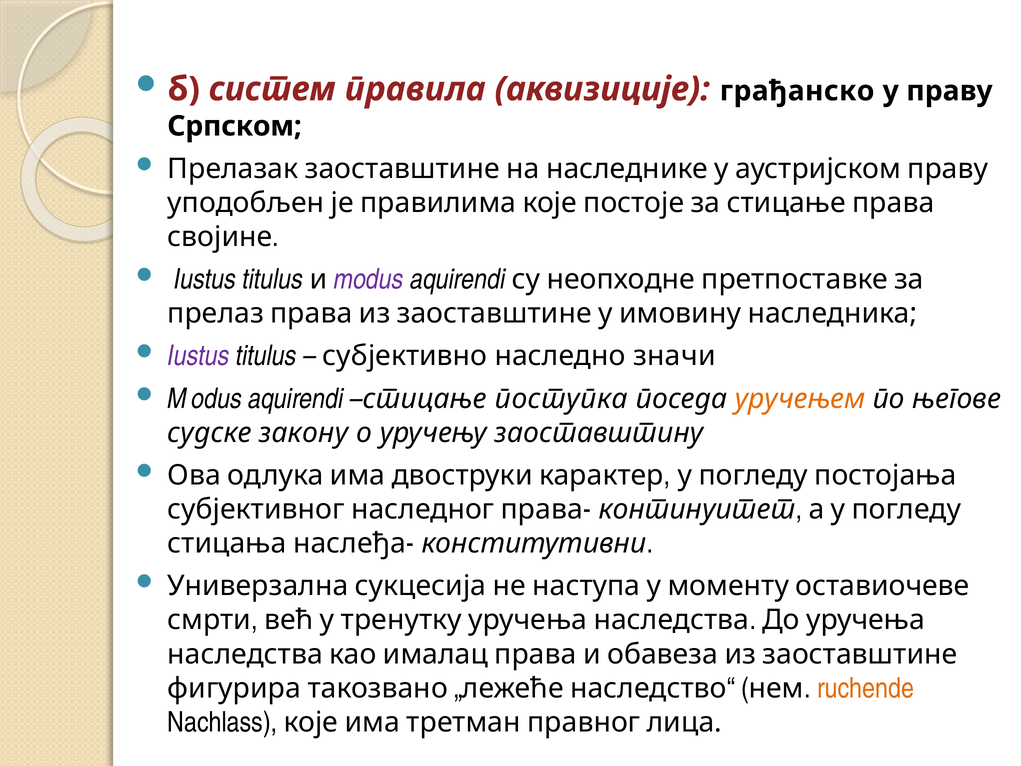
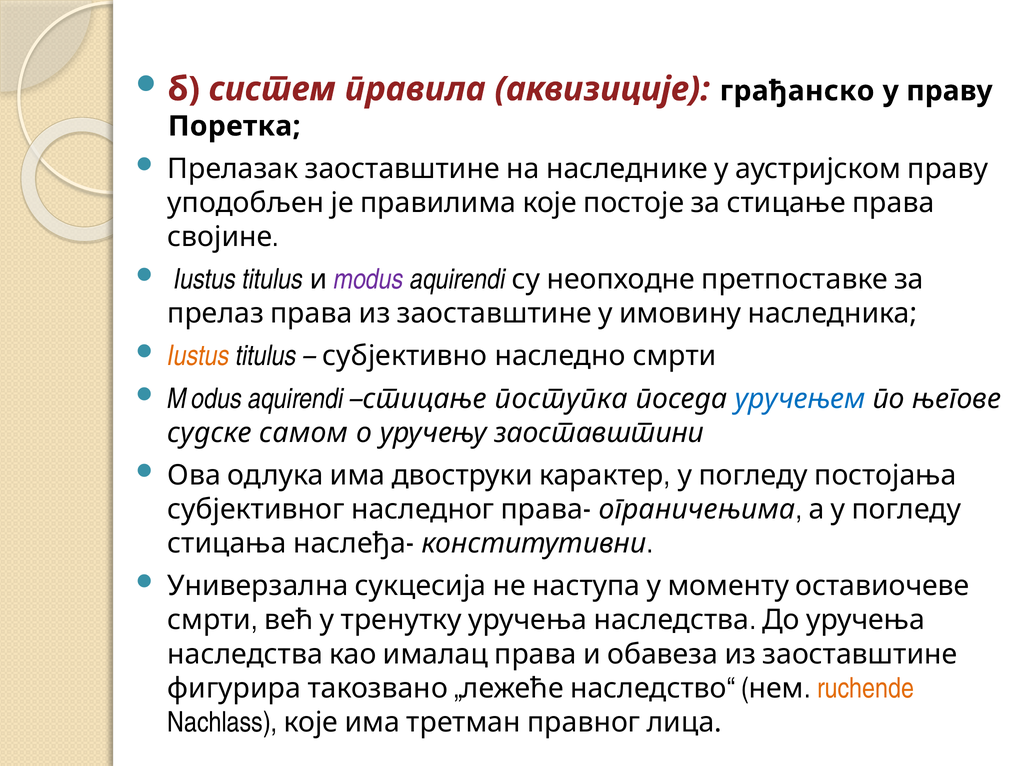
Српском: Српском -> Поретка
Iustus at (198, 356) colour: purple -> orange
наследно значи: значи -> смрти
уручењем colour: orange -> blue
закону: закону -> самом
заоставштину: заоставштину -> заоставштини
континуитет: континуитет -> ограничењима
